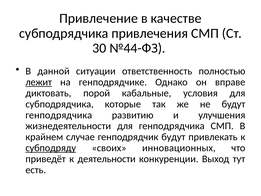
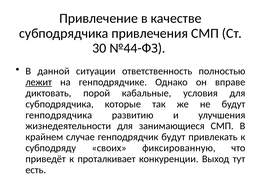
для генподрядчика: генподрядчика -> занимающиеся
субподряду underline: present -> none
инновационных: инновационных -> фиксированную
деятельности: деятельности -> проталкивает
